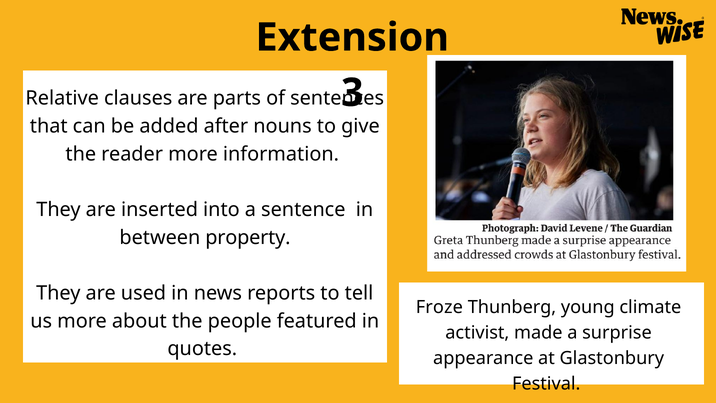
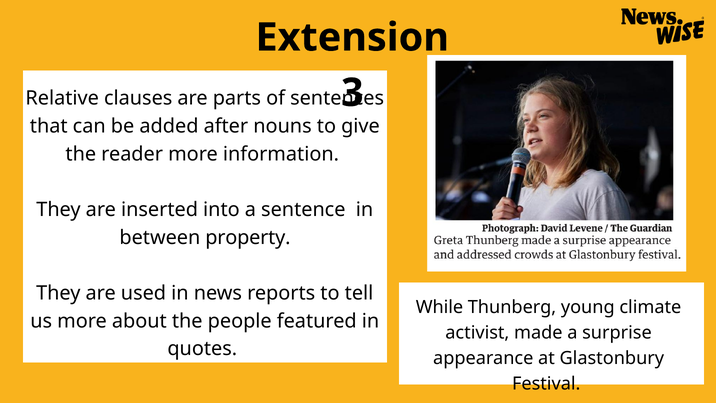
Froze: Froze -> While
